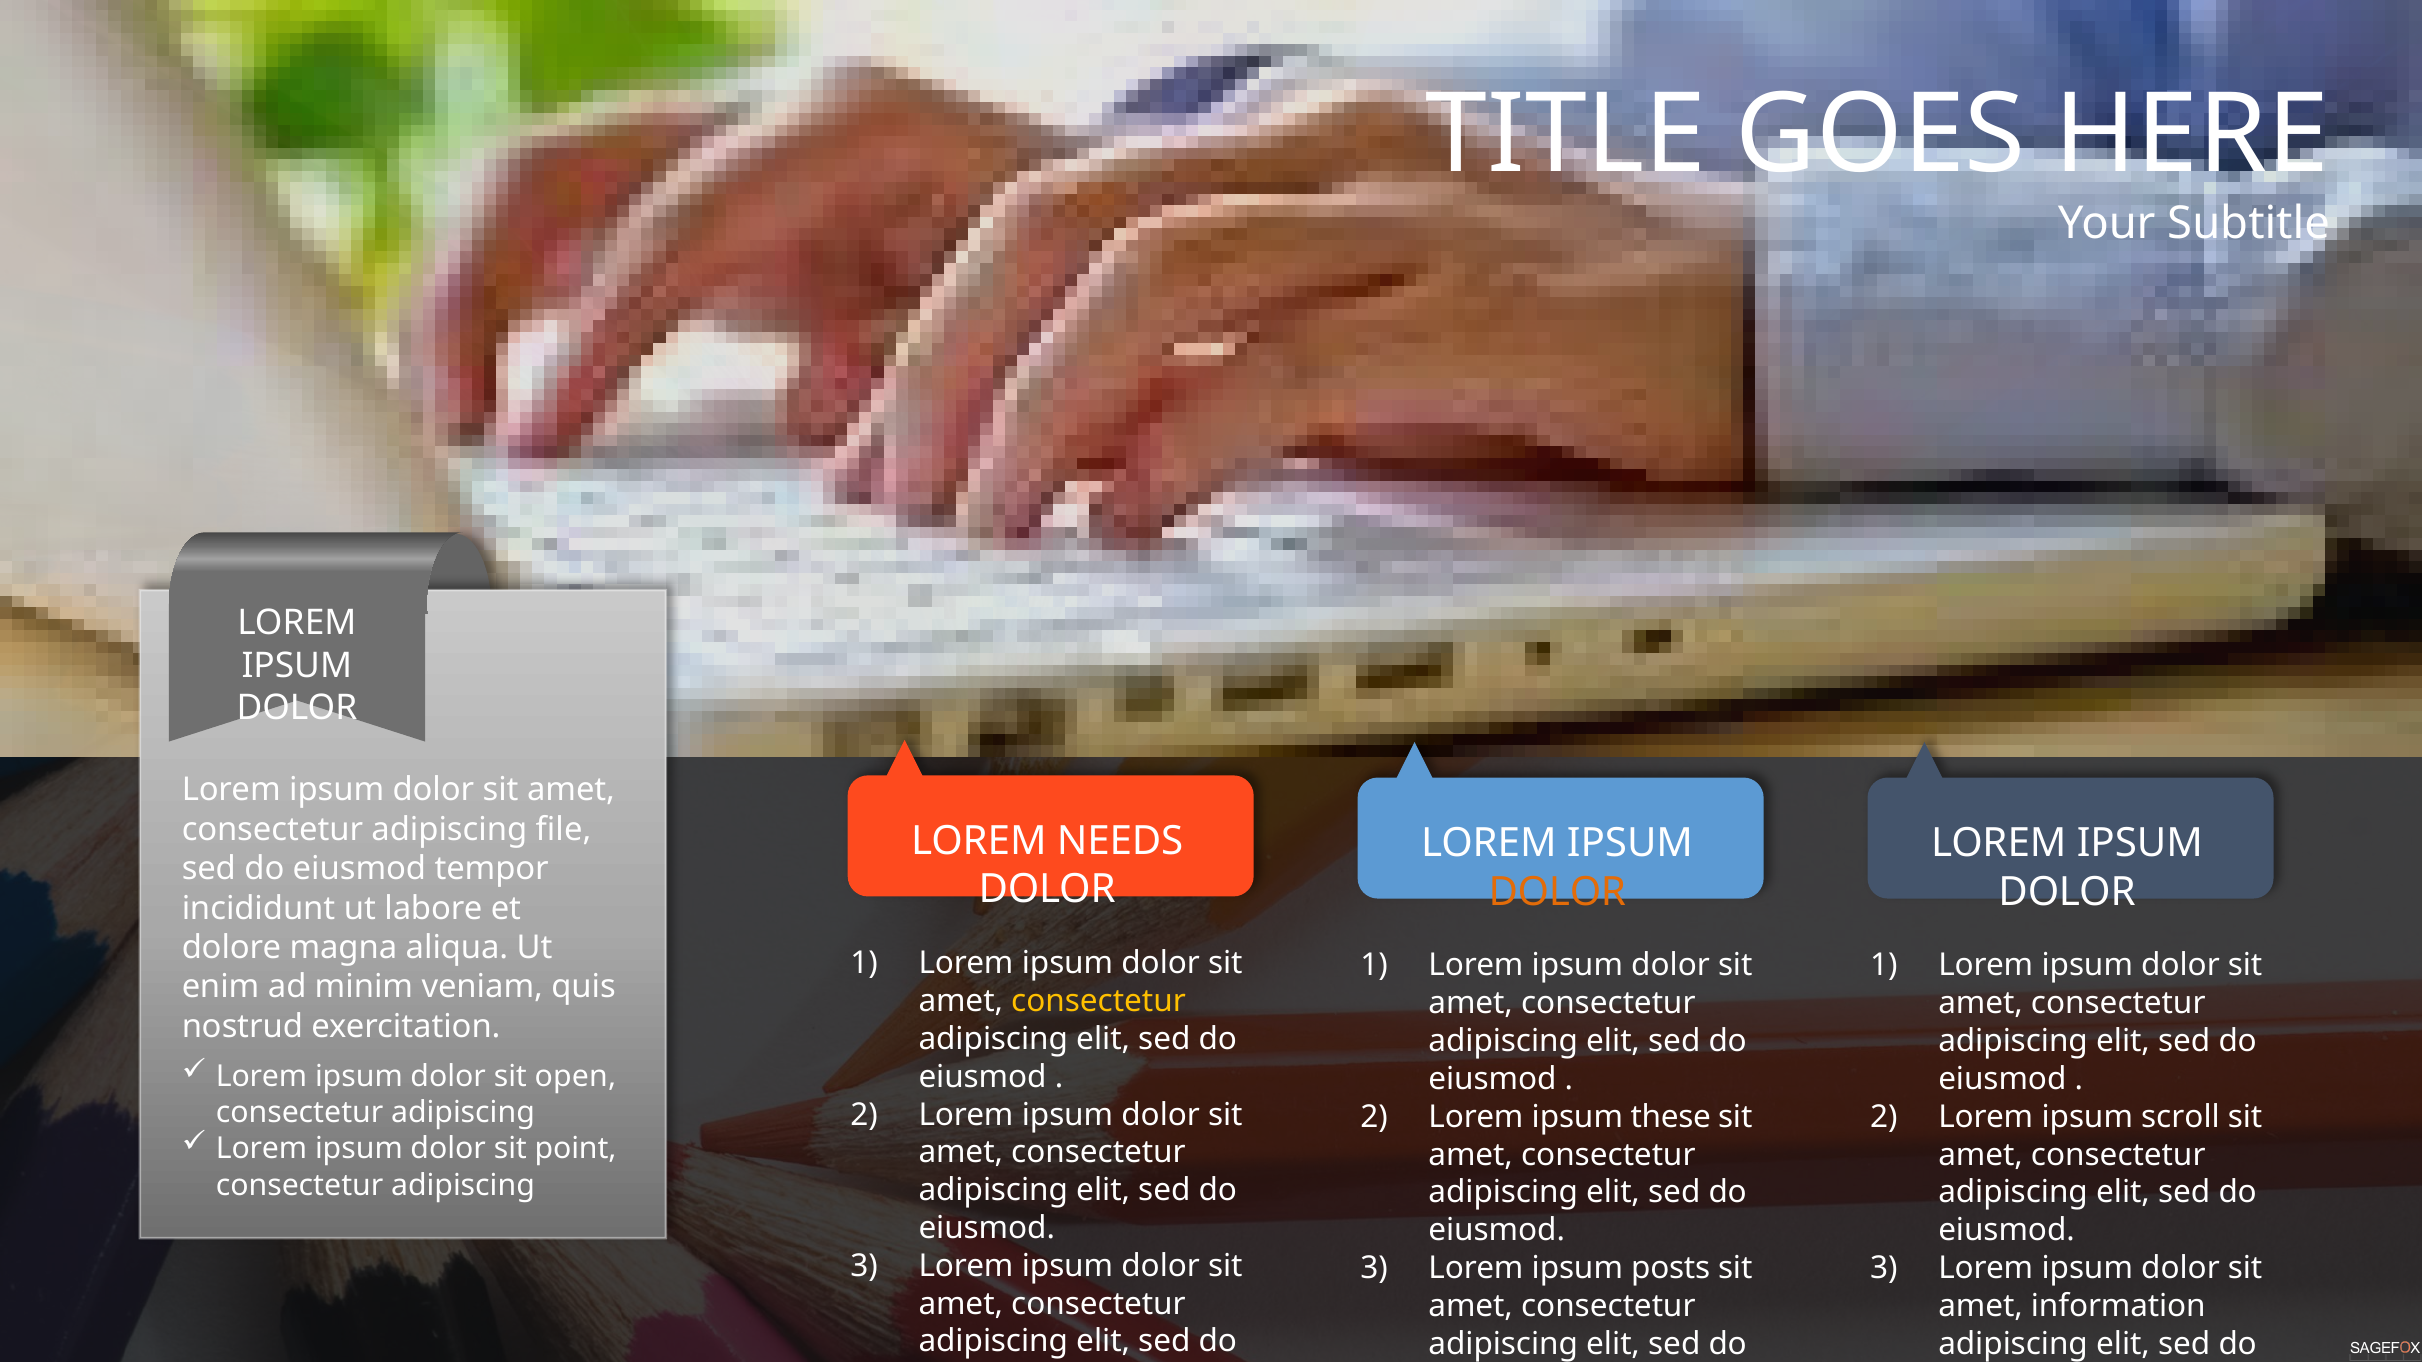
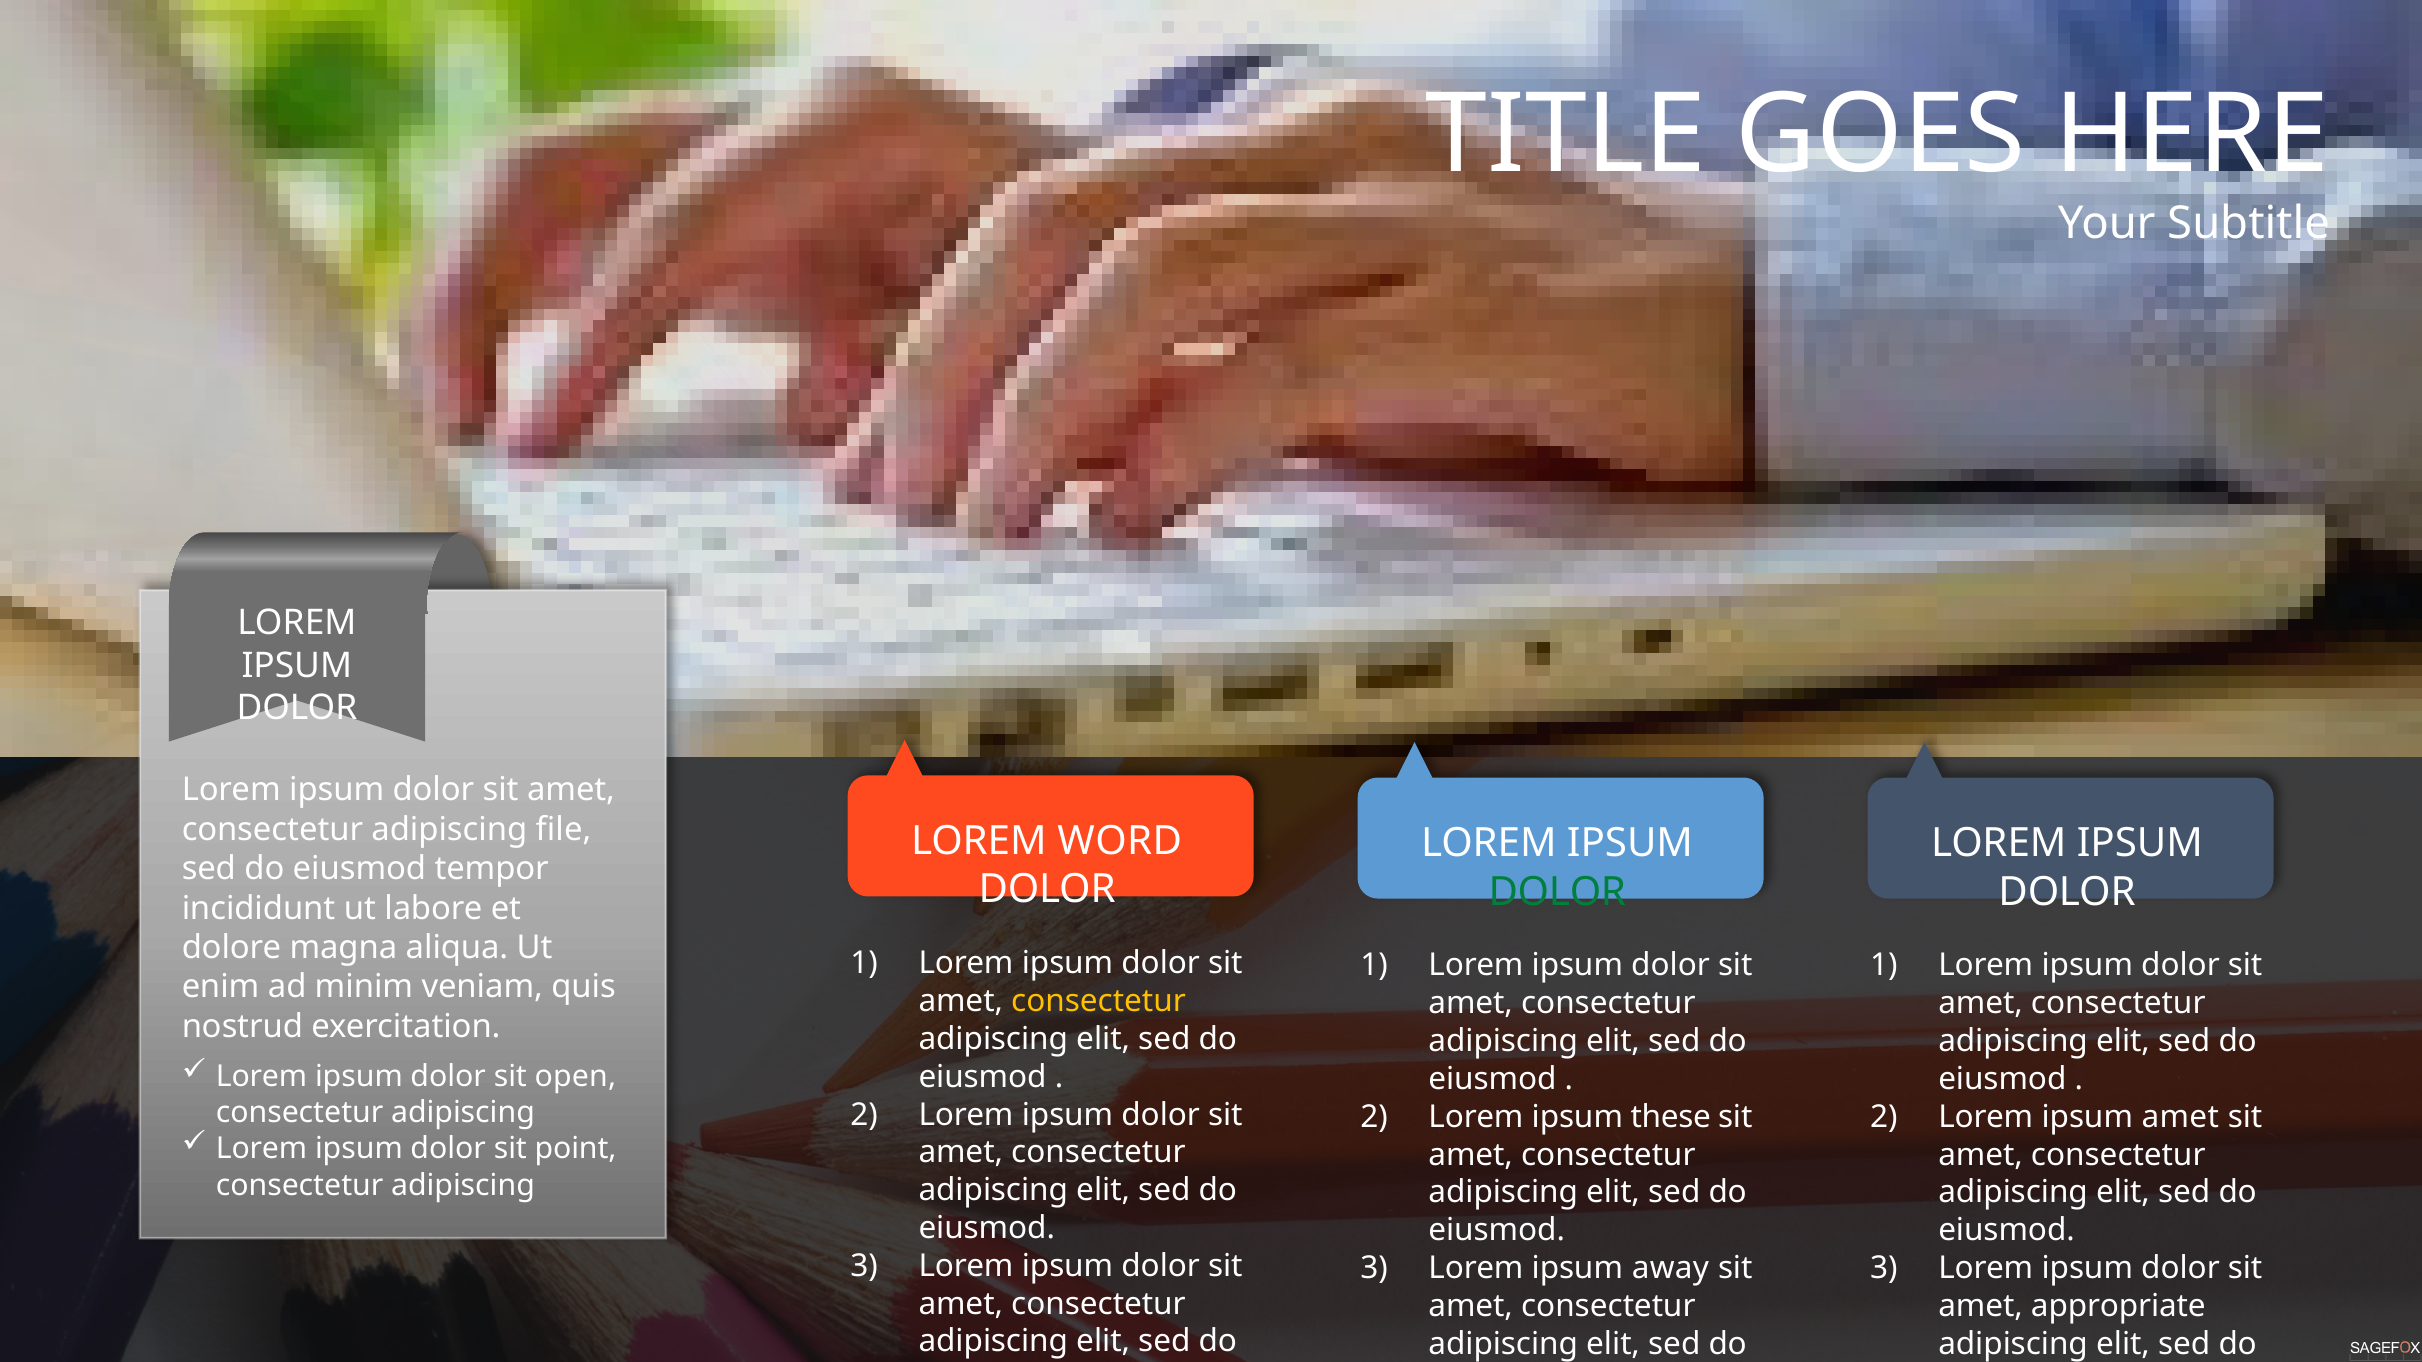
NEEDS: NEEDS -> WORD
DOLOR at (1557, 892) colour: orange -> green
ipsum scroll: scroll -> amet
posts: posts -> away
information: information -> appropriate
